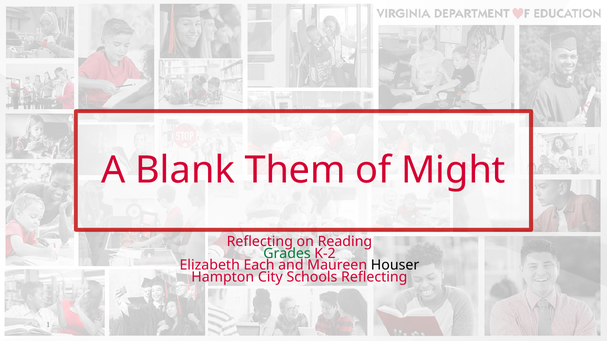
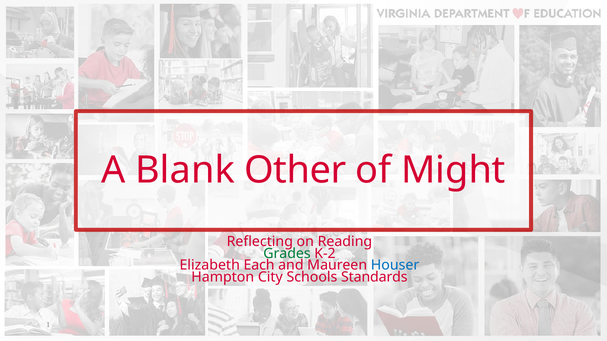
Them: Them -> Other
Houser colour: black -> blue
Schools Reflecting: Reflecting -> Standards
